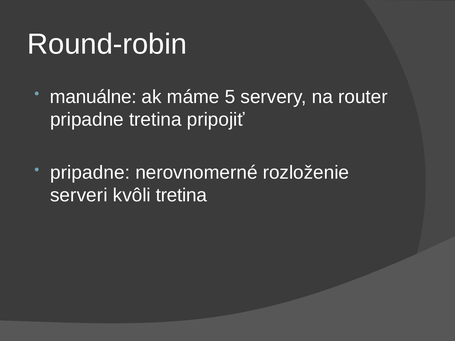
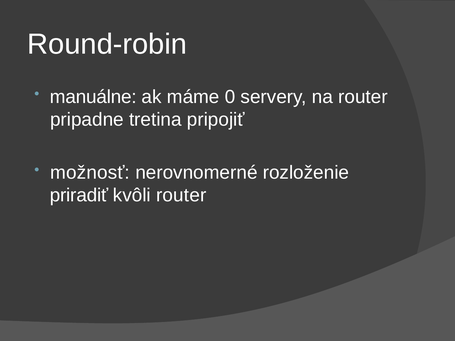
5: 5 -> 0
pripadne at (90, 173): pripadne -> možnosť
serveri: serveri -> priradiť
kvôli tretina: tretina -> router
